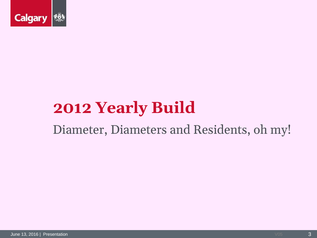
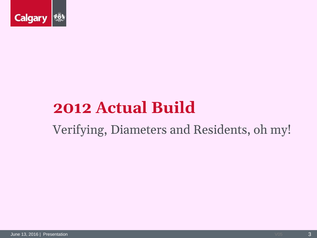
Yearly: Yearly -> Actual
Diameter: Diameter -> Verifying
